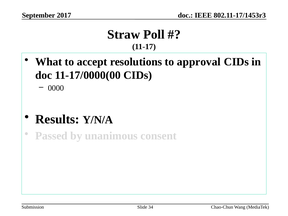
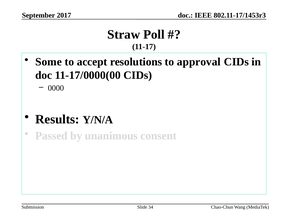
What: What -> Some
